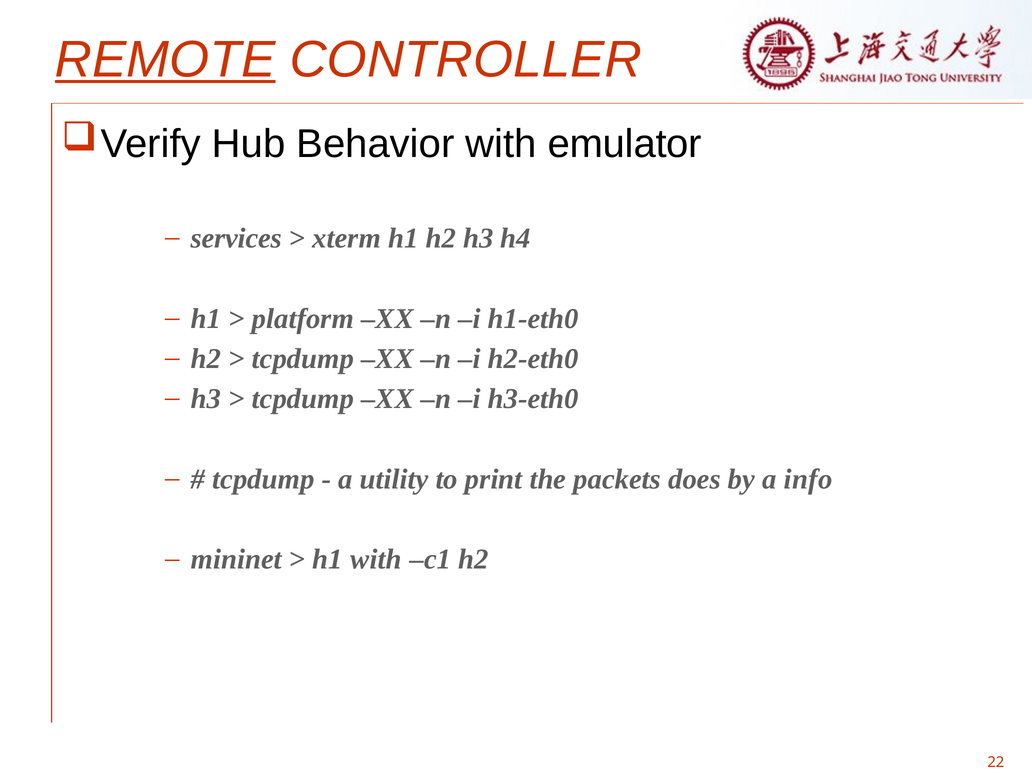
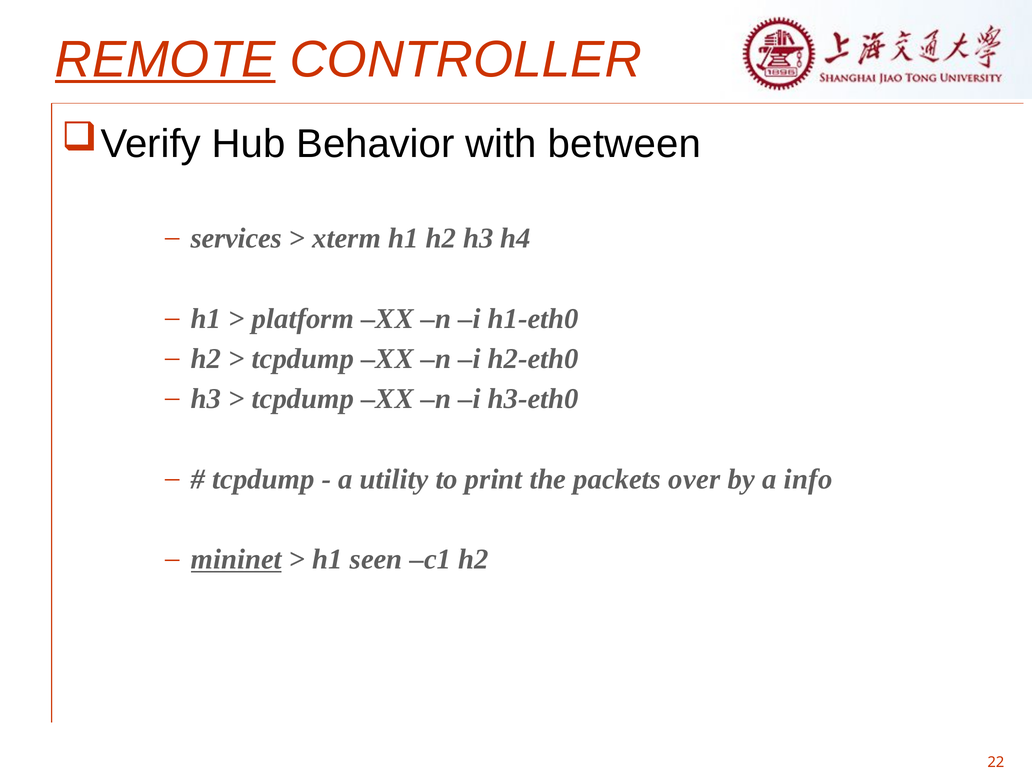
emulator: emulator -> between
does: does -> over
mininet underline: none -> present
h1 with: with -> seen
